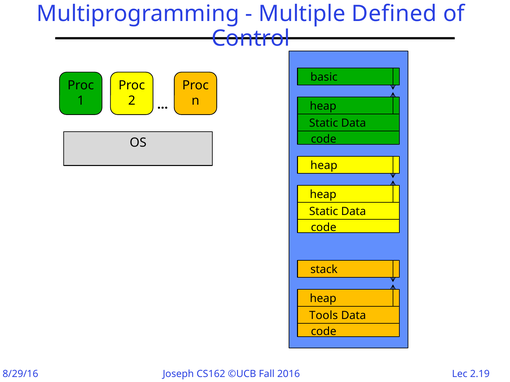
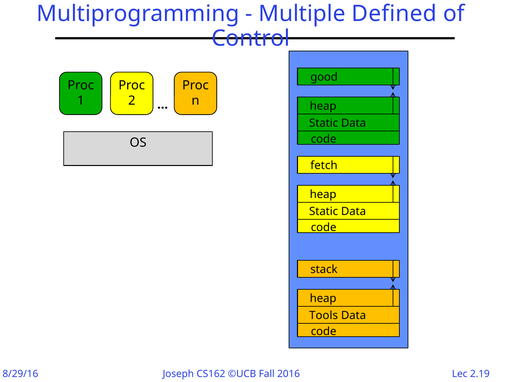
basic: basic -> good
heap at (324, 166): heap -> fetch
